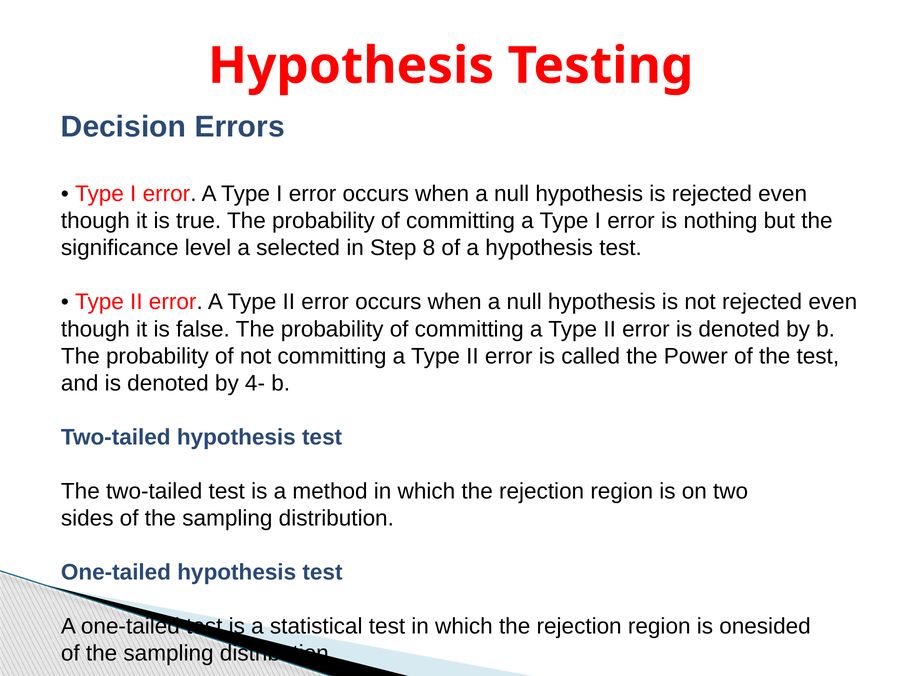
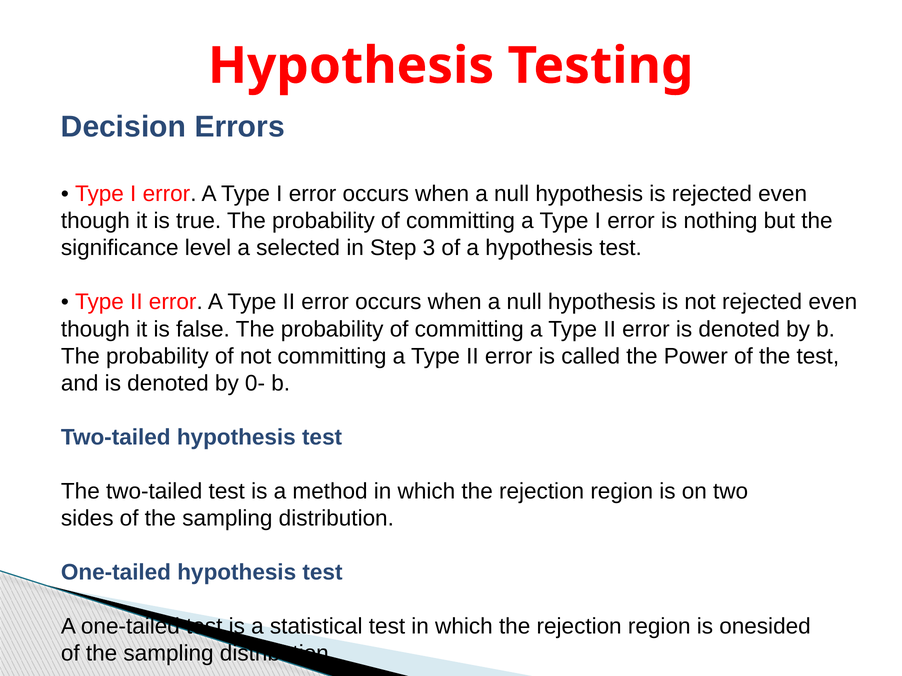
8: 8 -> 3
4-: 4- -> 0-
